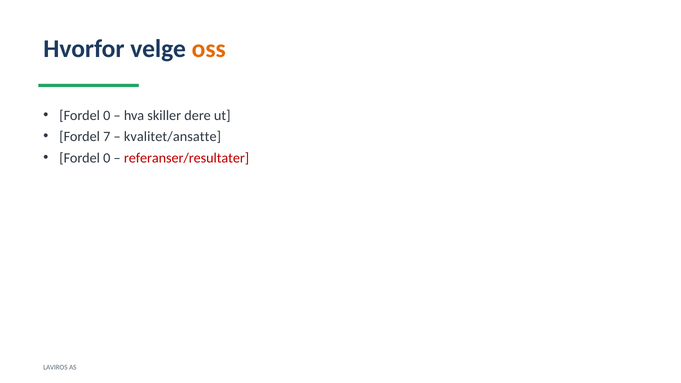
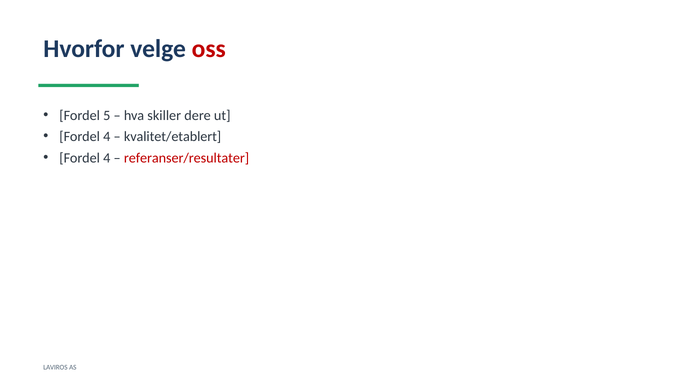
oss colour: orange -> red
0 at (107, 115): 0 -> 5
7 at (107, 137): 7 -> 4
kvalitet/ansatte: kvalitet/ansatte -> kvalitet/etablert
0 at (107, 158): 0 -> 4
